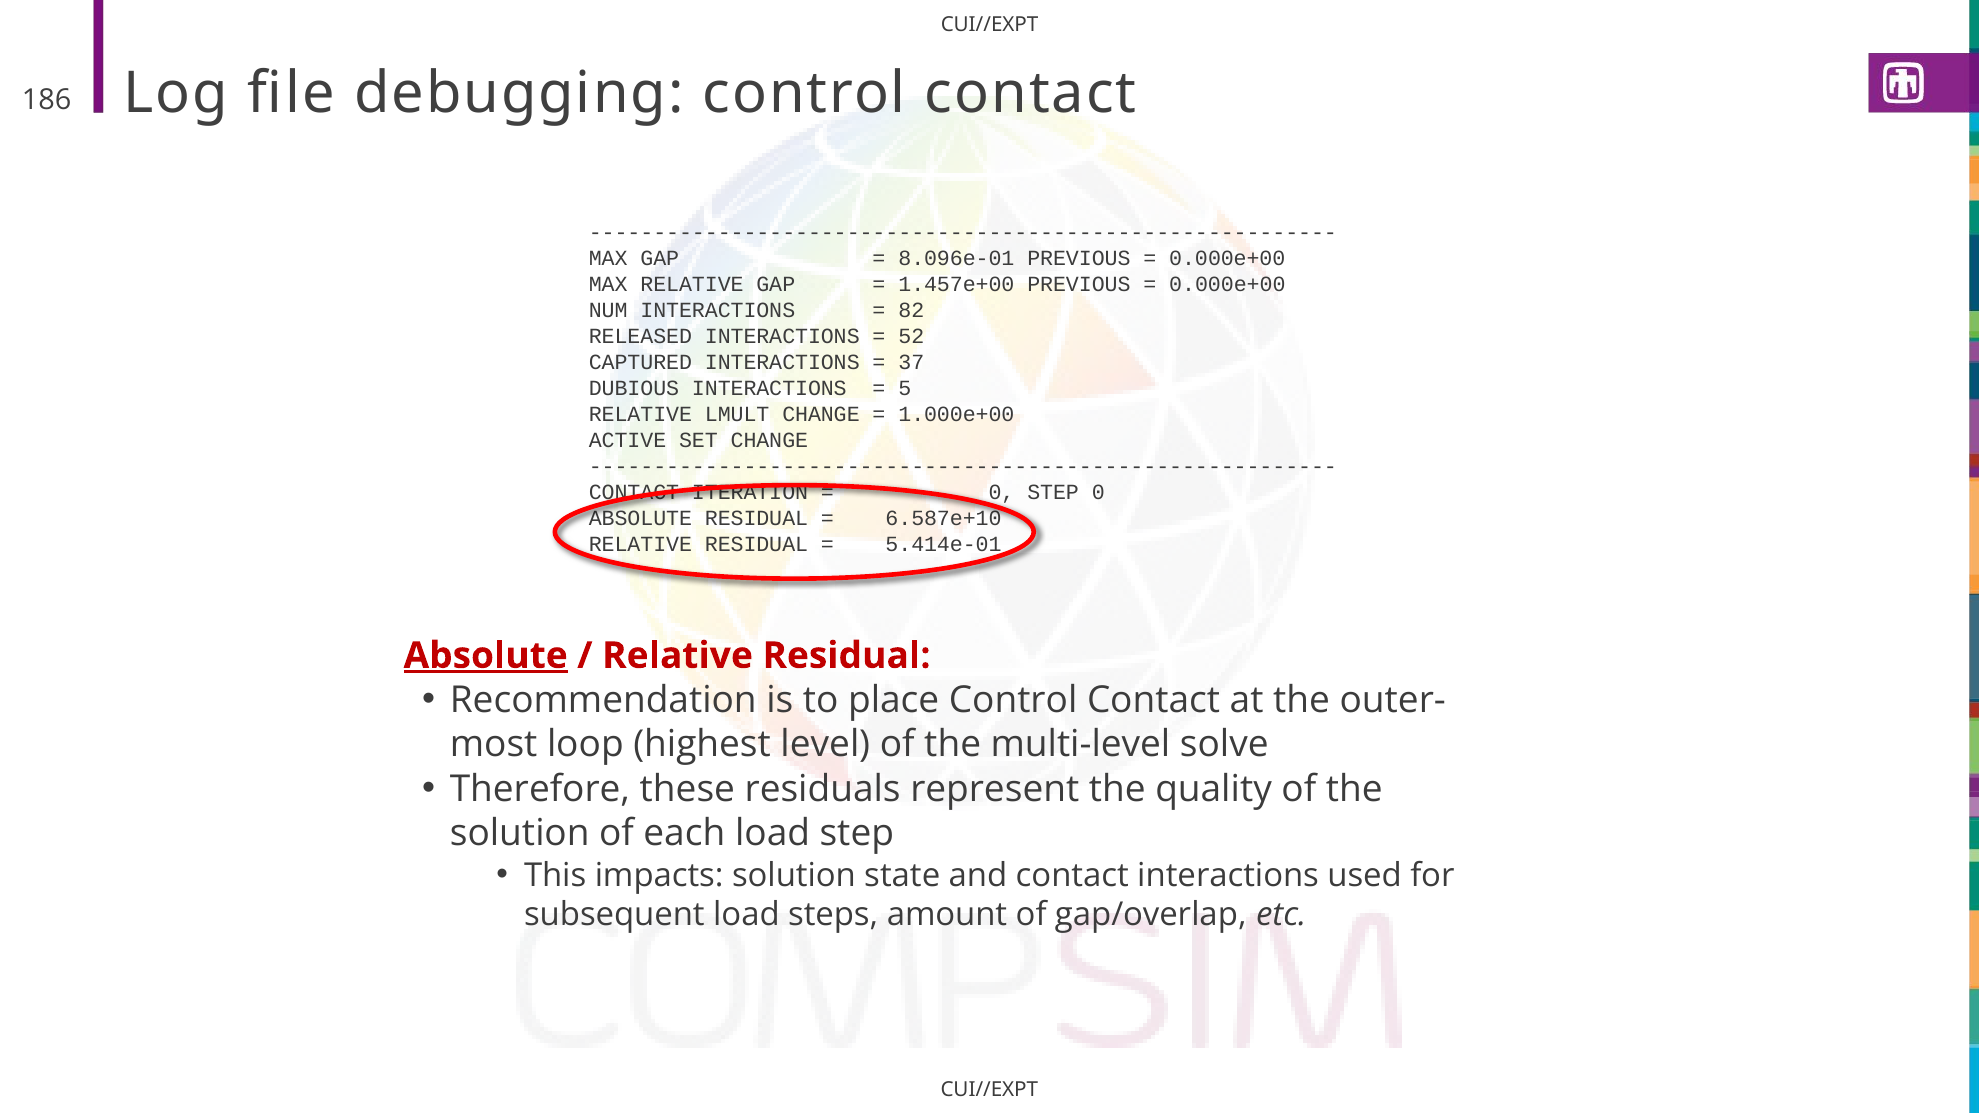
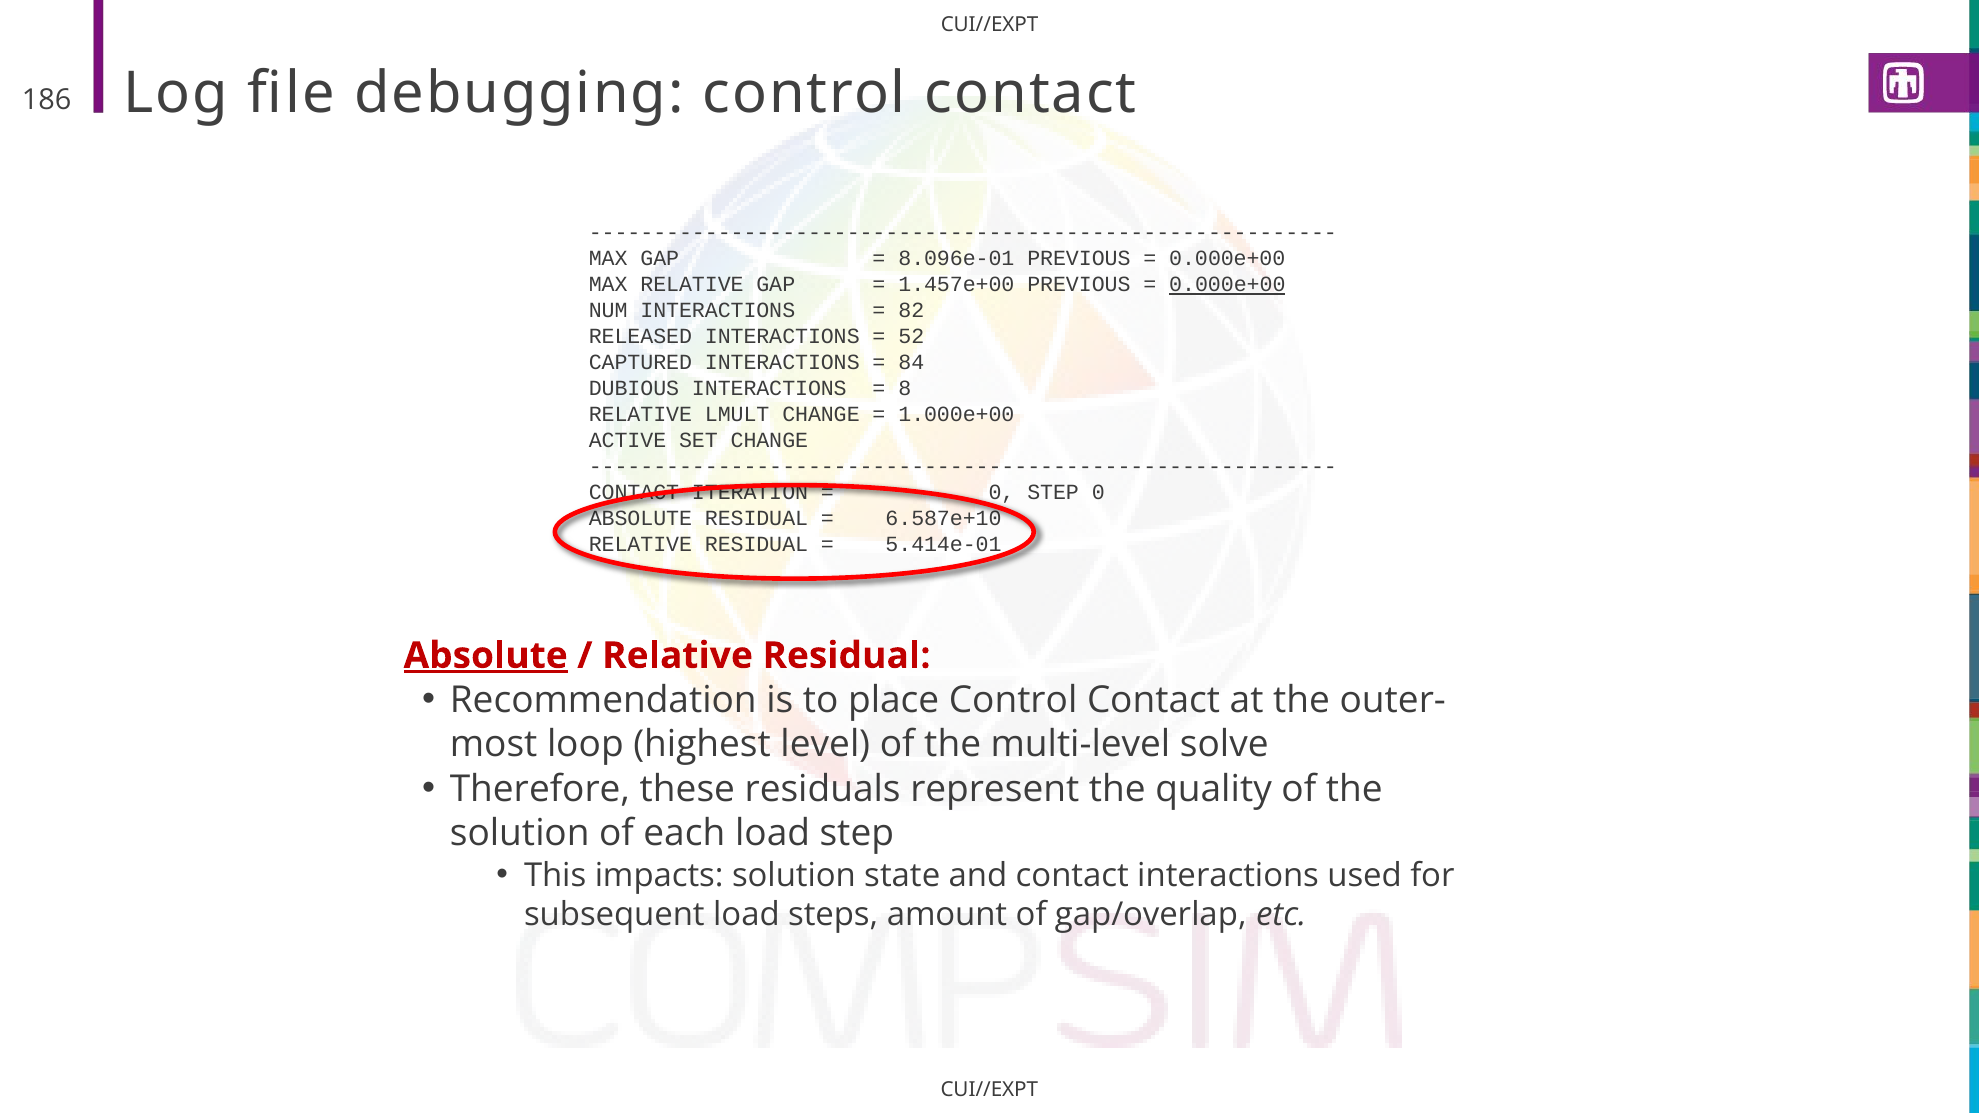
0.000e+00 at (1227, 285) underline: none -> present
37: 37 -> 84
5: 5 -> 8
